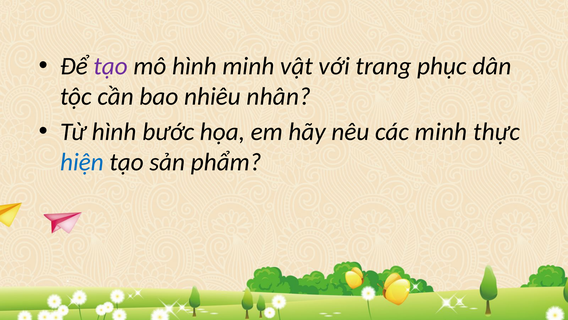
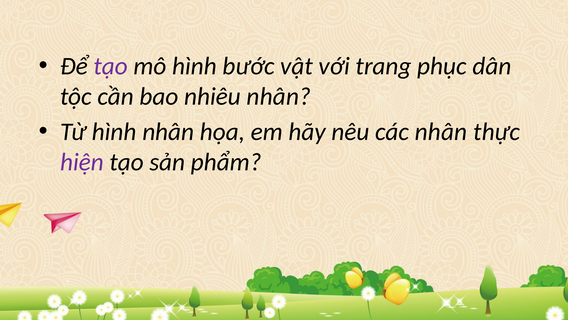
hình minh: minh -> bước
hình bước: bước -> nhân
các minh: minh -> nhân
hiện colour: blue -> purple
